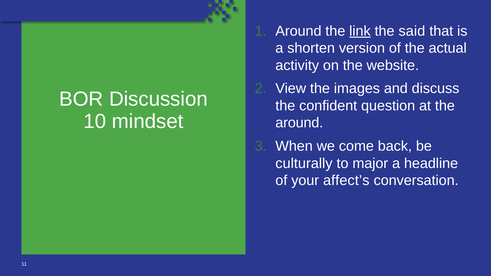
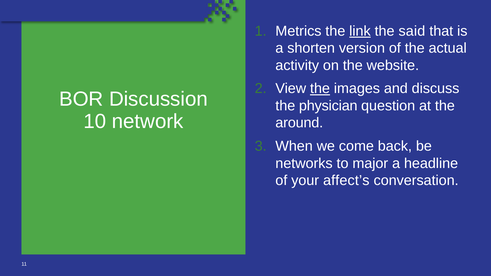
Around at (298, 31): Around -> Metrics
the at (320, 89) underline: none -> present
confident: confident -> physician
mindset: mindset -> network
culturally: culturally -> networks
